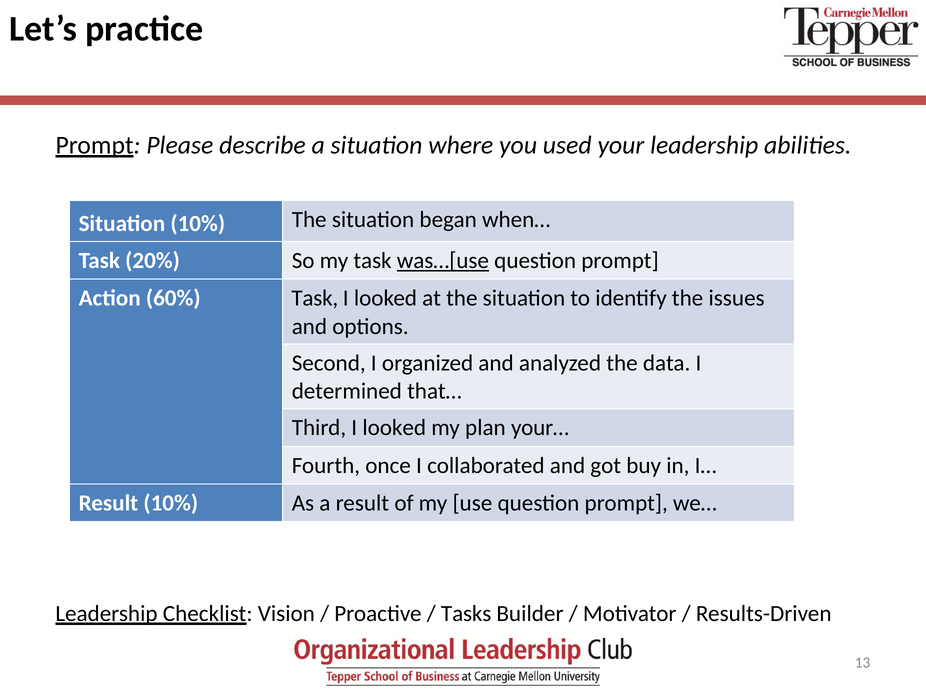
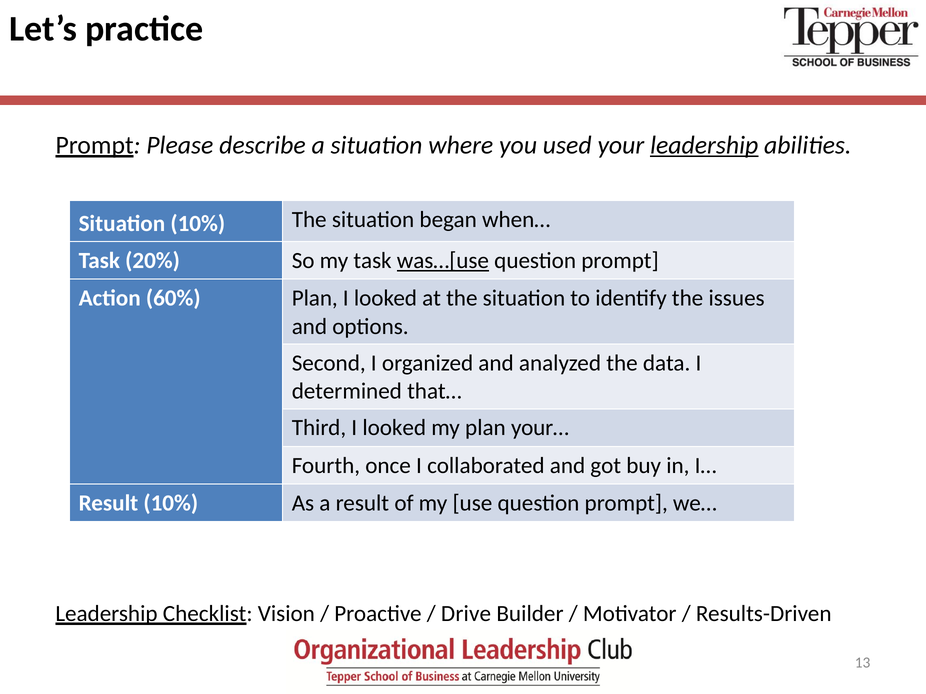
leadership at (704, 145) underline: none -> present
60% Task: Task -> Plan
Tasks: Tasks -> Drive
